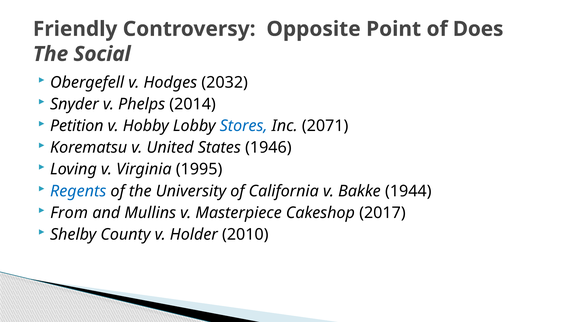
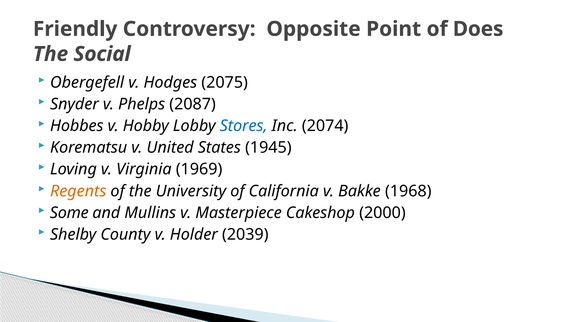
2032: 2032 -> 2075
2014: 2014 -> 2087
Petition: Petition -> Hobbes
2071: 2071 -> 2074
1946: 1946 -> 1945
1995: 1995 -> 1969
Regents colour: blue -> orange
1944: 1944 -> 1968
From: From -> Some
2017: 2017 -> 2000
2010: 2010 -> 2039
